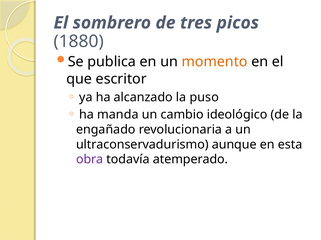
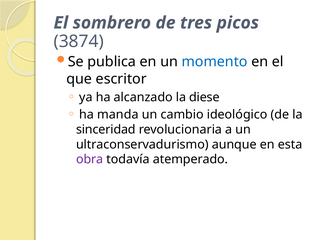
1880: 1880 -> 3874
momento colour: orange -> blue
puso: puso -> diese
engañado: engañado -> sinceridad
